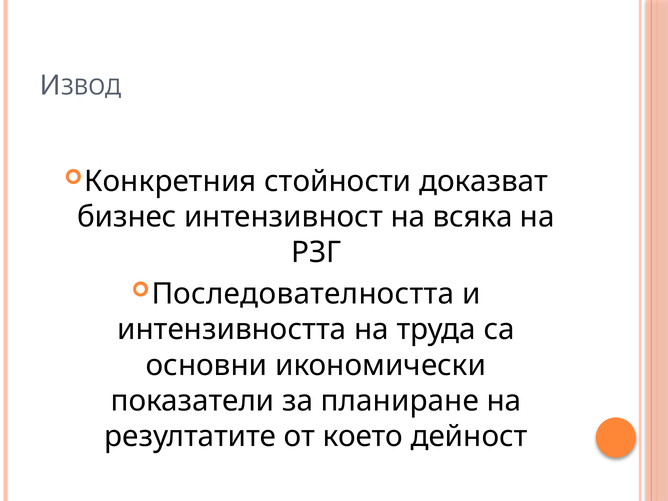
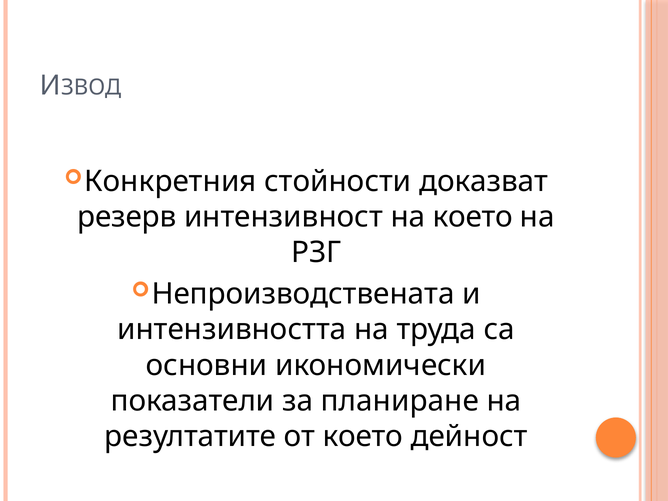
бизнес: бизнес -> резерв
на всяка: всяка -> което
Последователността: Последователността -> Непроизводствената
